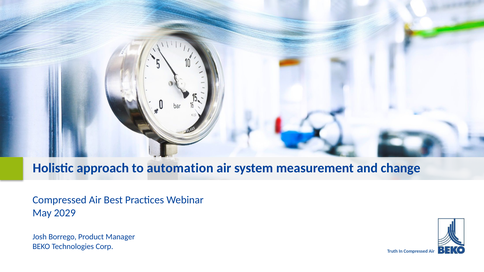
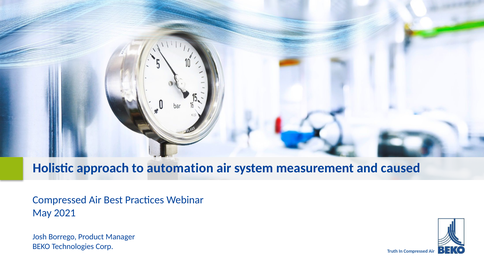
change: change -> caused
2029: 2029 -> 2021
